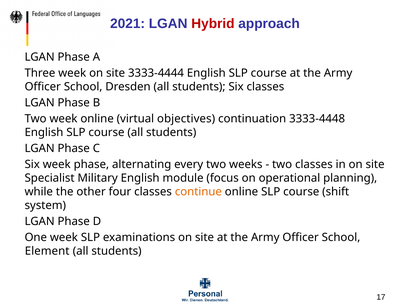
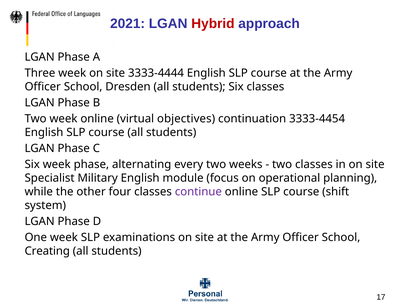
3333-4448: 3333-4448 -> 3333-4454
continue colour: orange -> purple
Element: Element -> Creating
